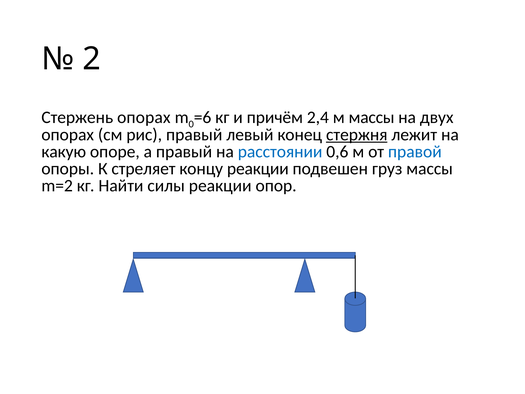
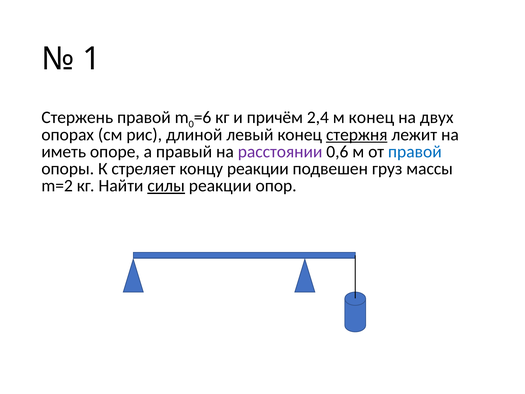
2: 2 -> 1
Стержень опорах: опорах -> правой
м массы: массы -> конец
рис правый: правый -> длиной
какую: какую -> иметь
расстоянии colour: blue -> purple
силы underline: none -> present
